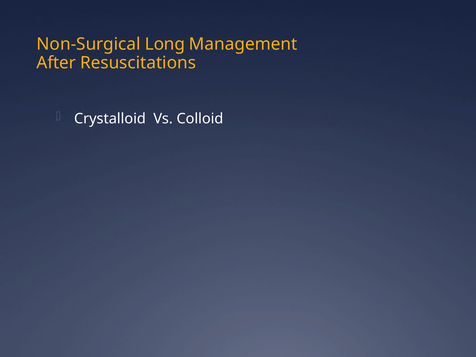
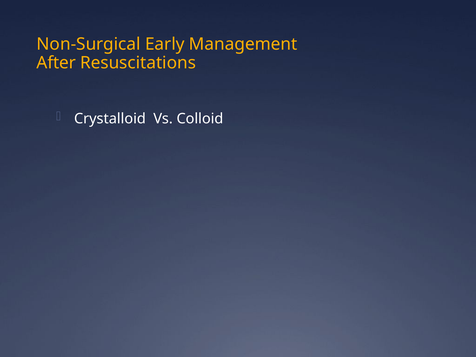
Long: Long -> Early
